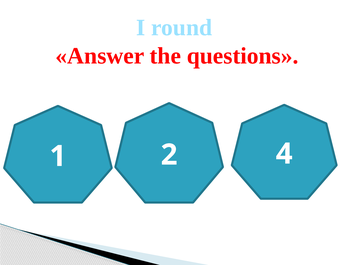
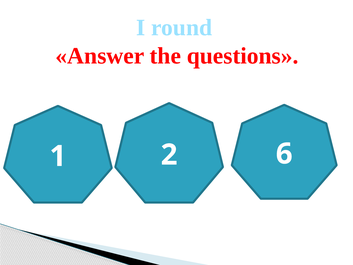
4: 4 -> 6
